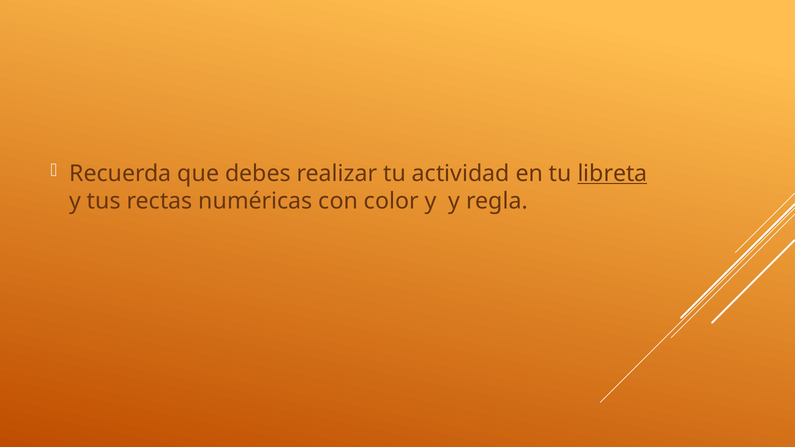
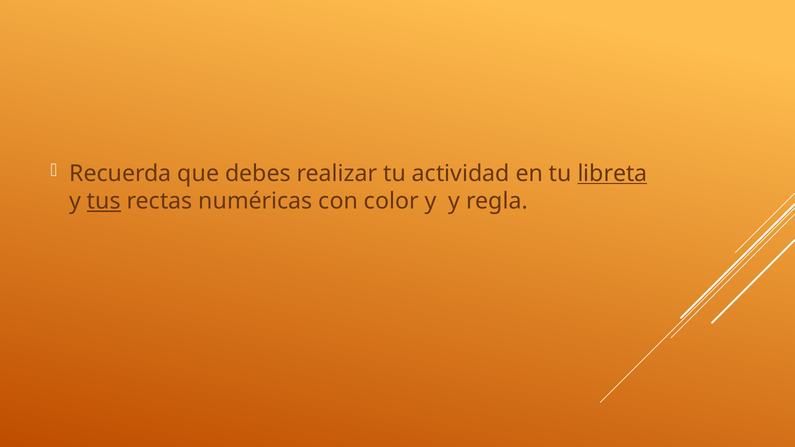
tus underline: none -> present
